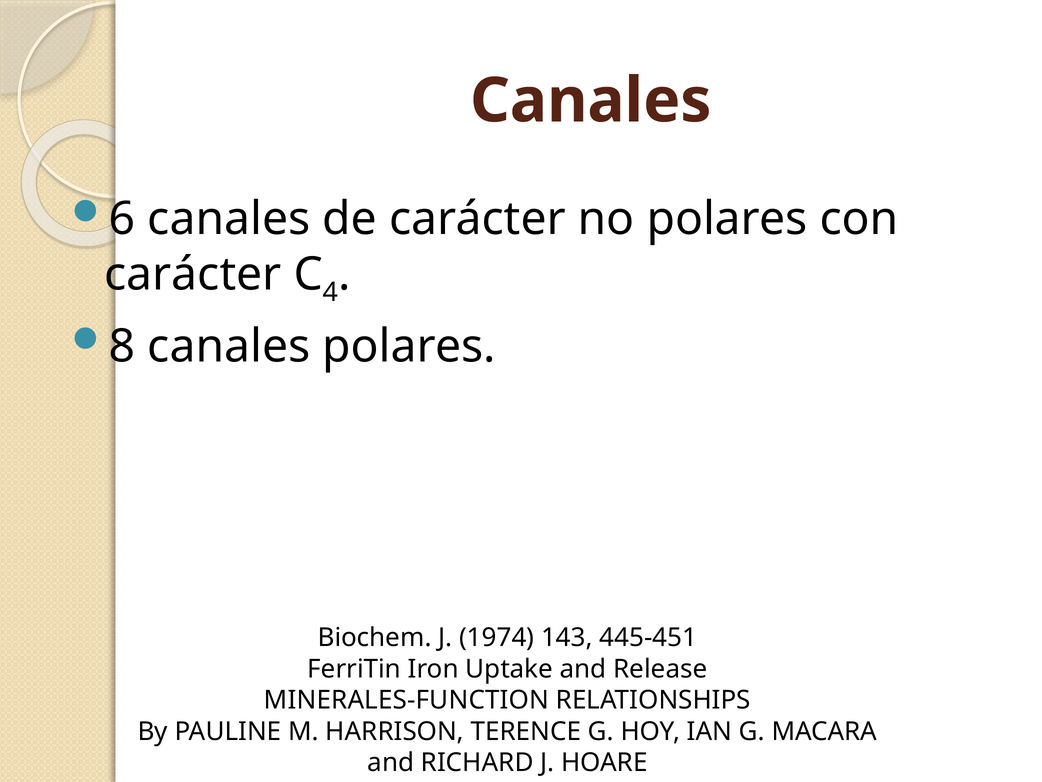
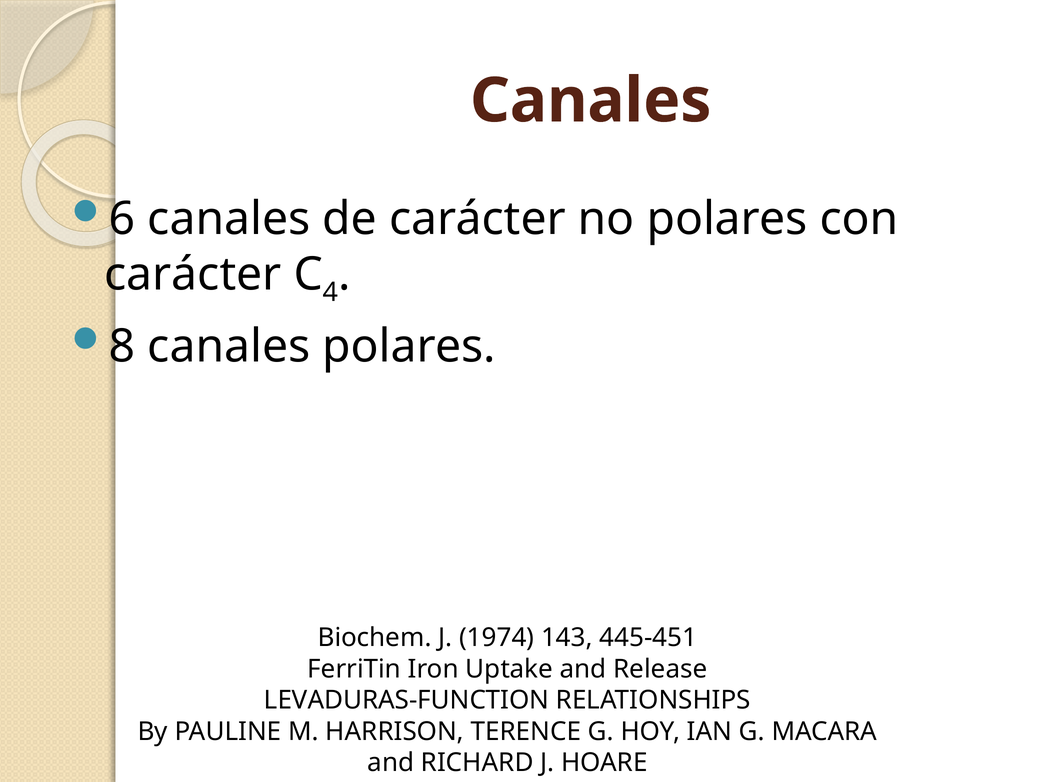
MINERALES-FUNCTION: MINERALES-FUNCTION -> LEVADURAS-FUNCTION
